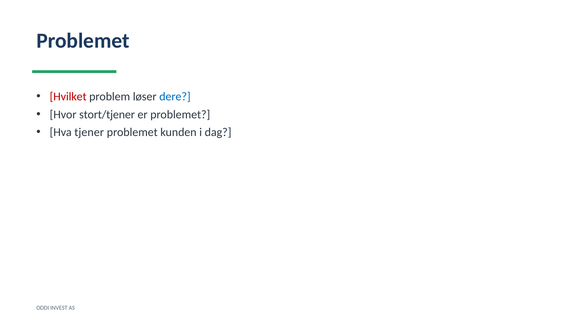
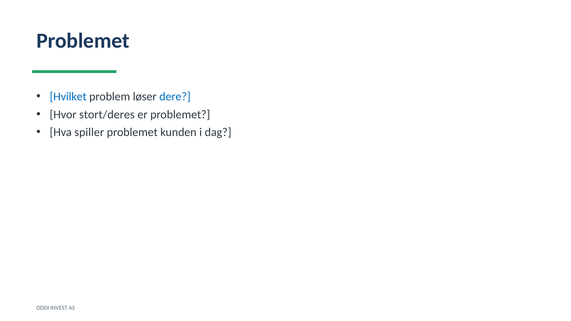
Hvilket colour: red -> blue
stort/tjener: stort/tjener -> stort/deres
tjener: tjener -> spiller
